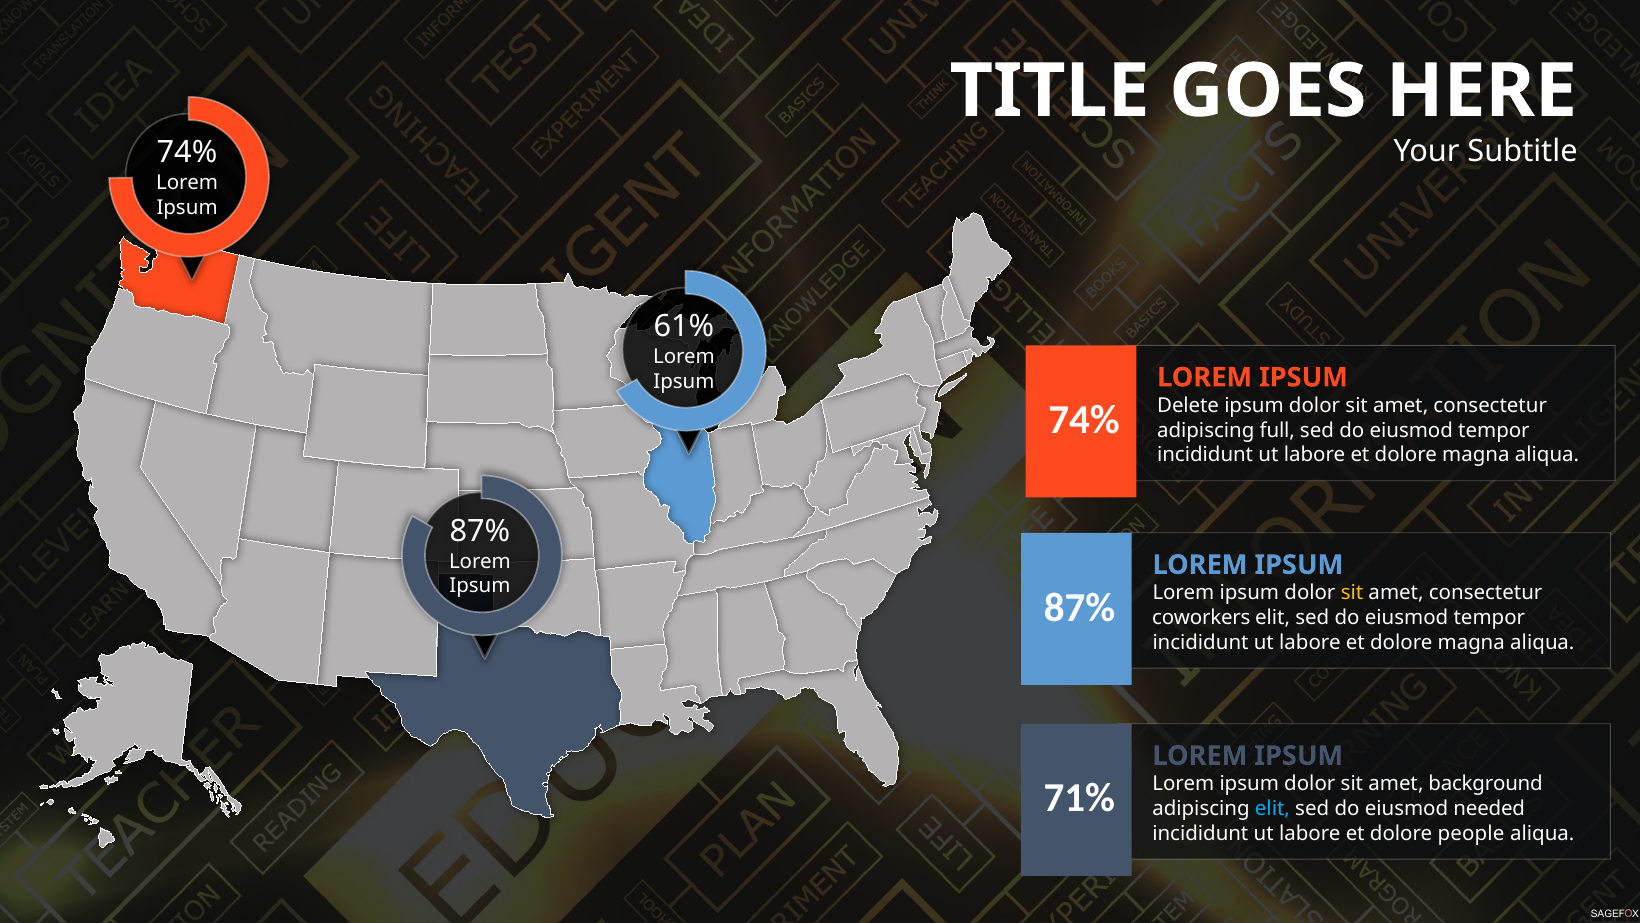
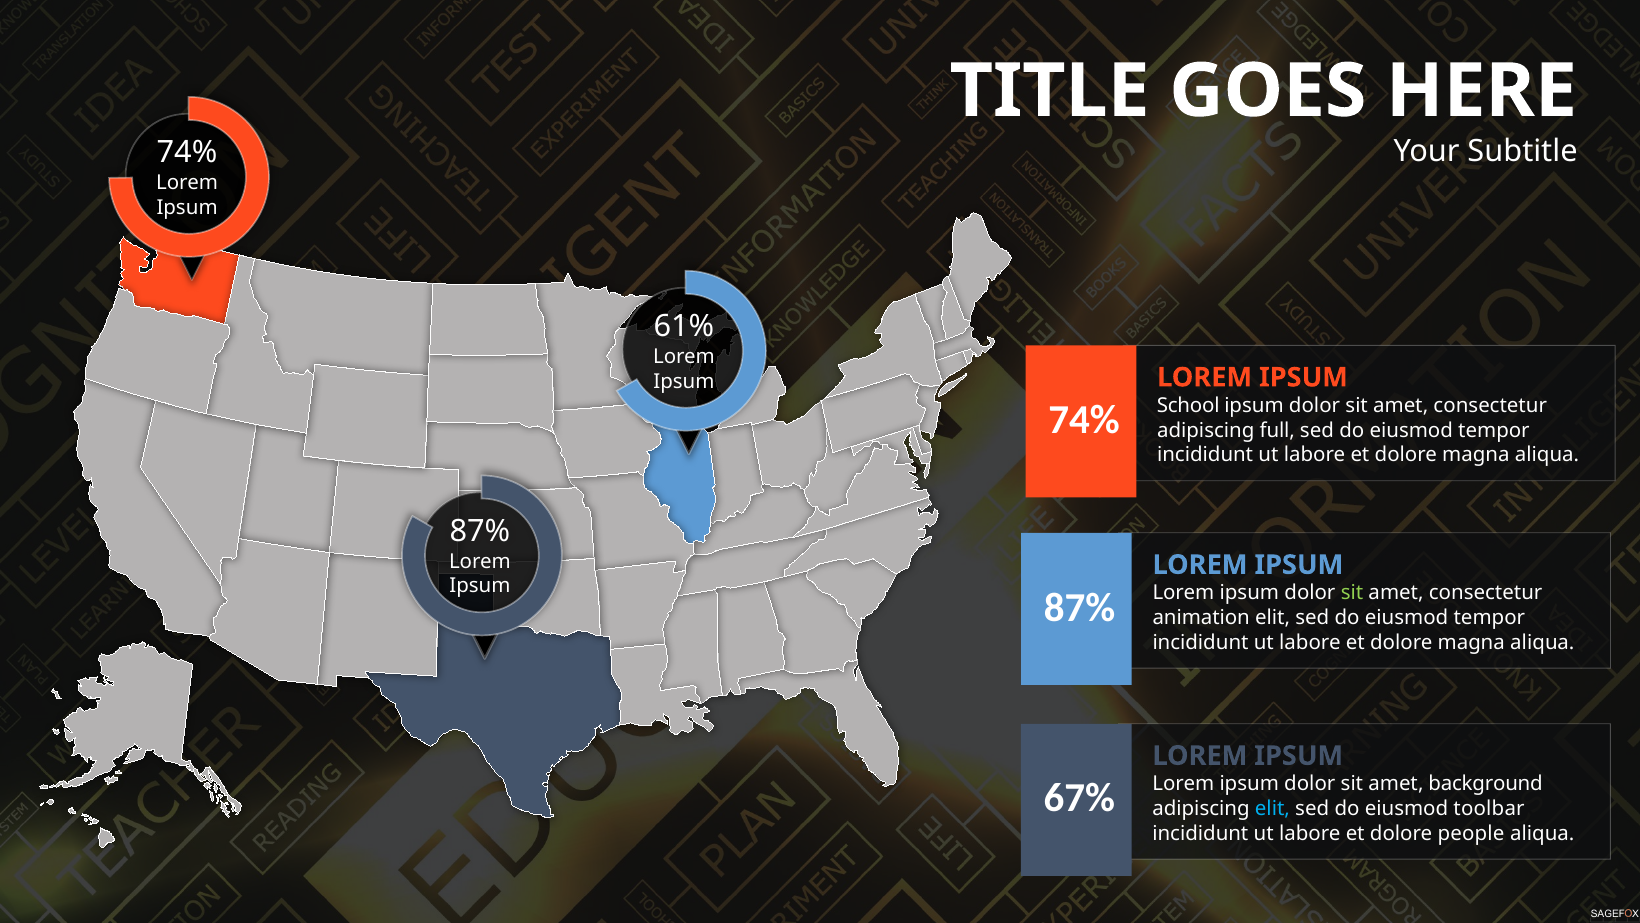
Delete: Delete -> School
sit at (1352, 593) colour: yellow -> light green
coworkers: coworkers -> animation
71%: 71% -> 67%
needed: needed -> toolbar
